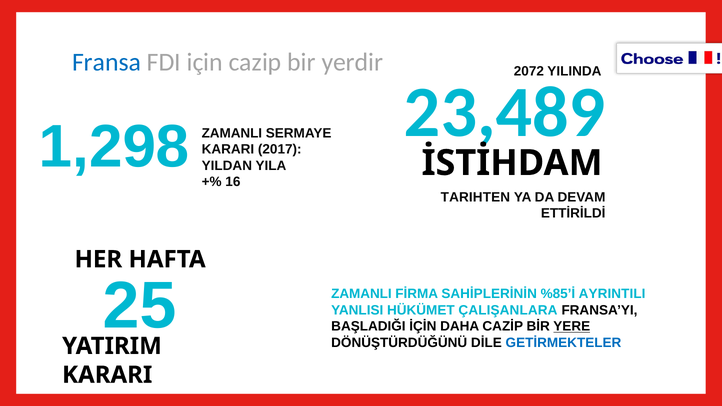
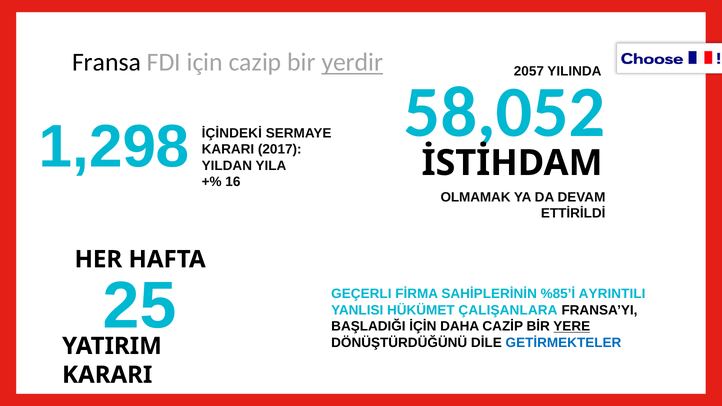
Fransa colour: blue -> black
yerdir underline: none -> present
2072: 2072 -> 2057
23,489: 23,489 -> 58,052
1,298 ZAMANLI: ZAMANLI -> İÇİNDEKİ
TARIHTEN: TARIHTEN -> OLMAMAK
25 ZAMANLI: ZAMANLI -> GEÇERLI
